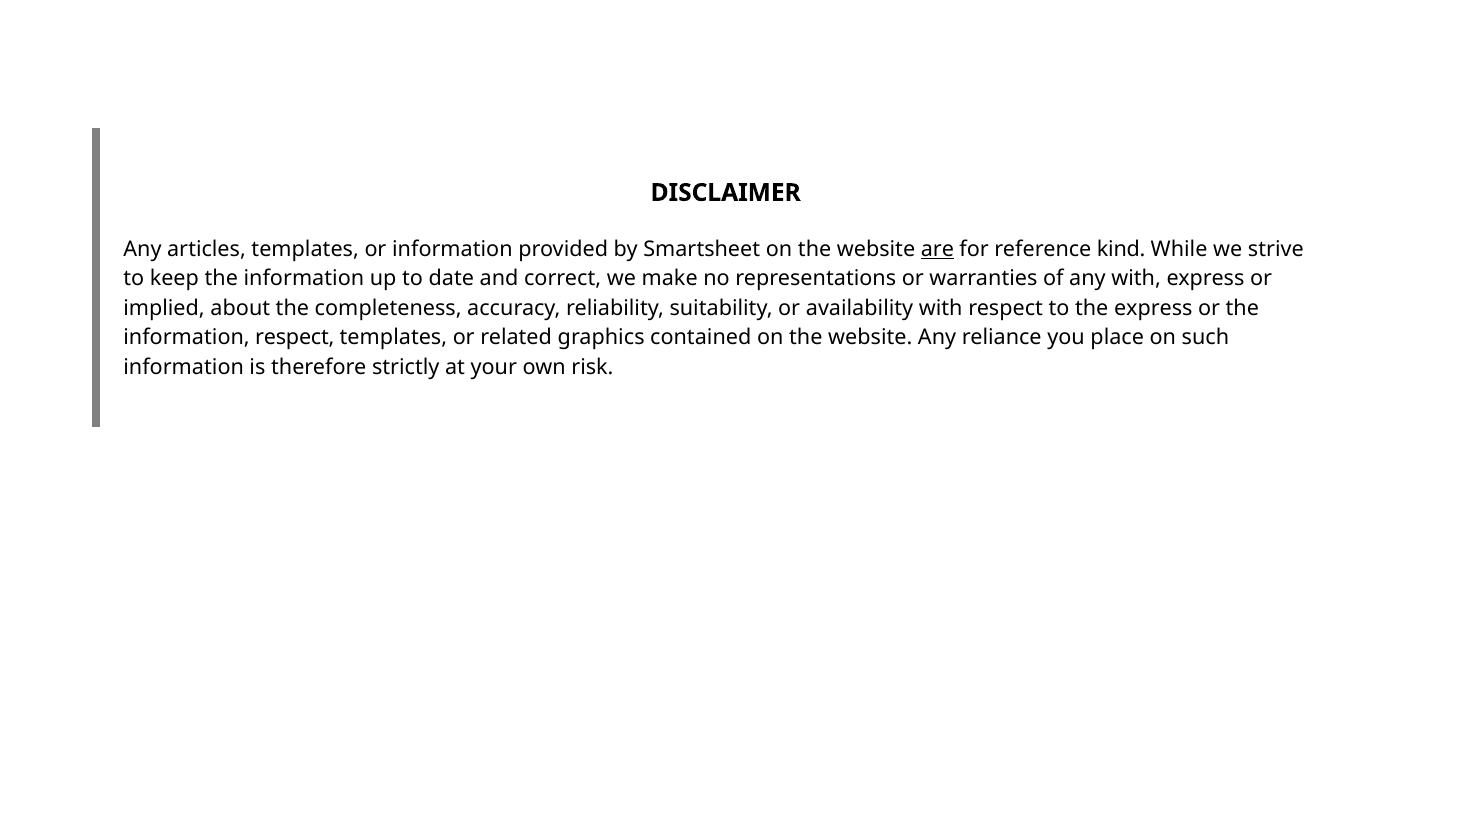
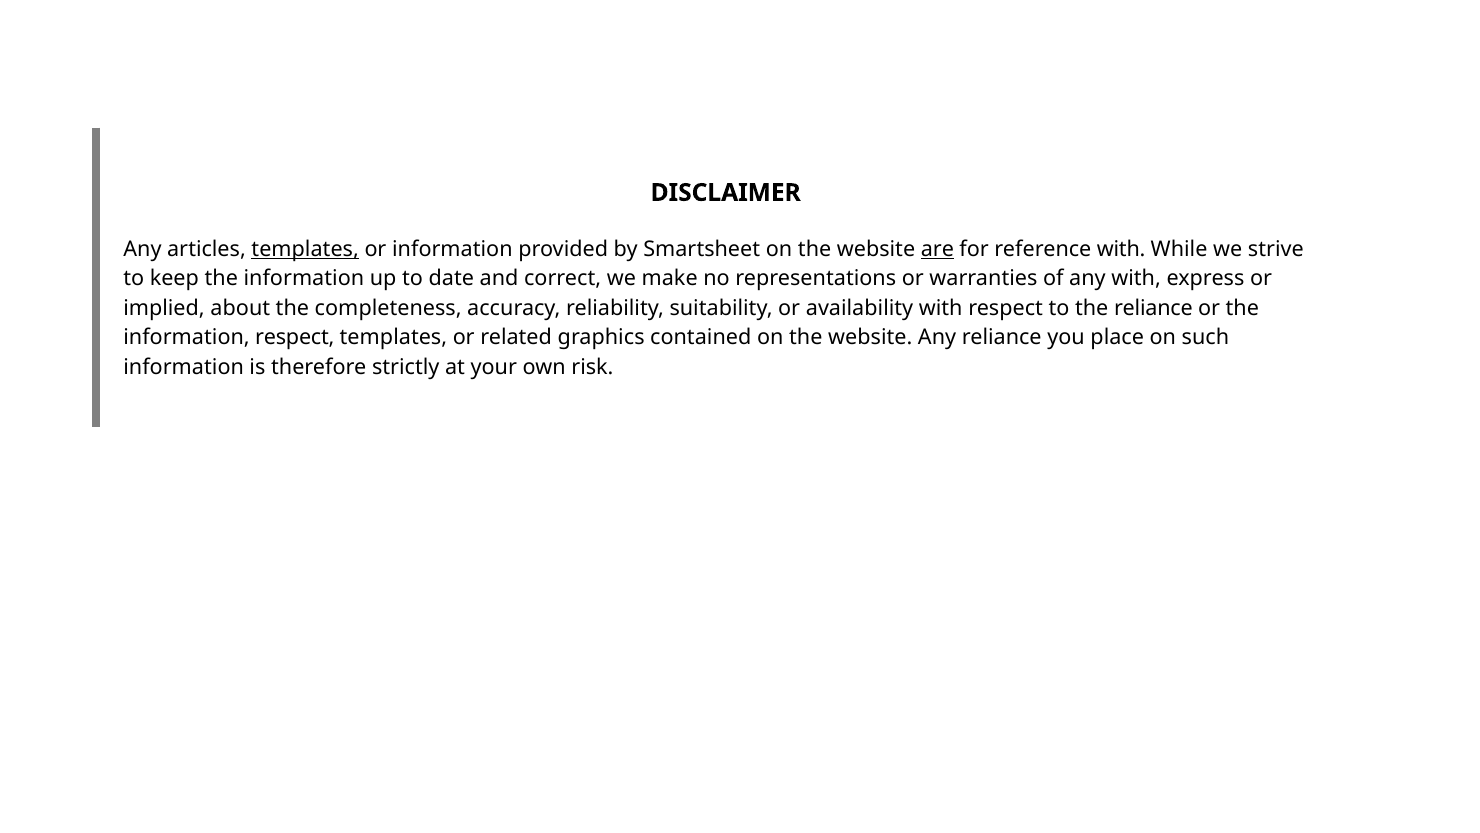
templates at (305, 249) underline: none -> present
reference kind: kind -> with
the express: express -> reliance
